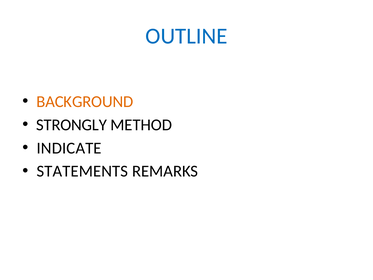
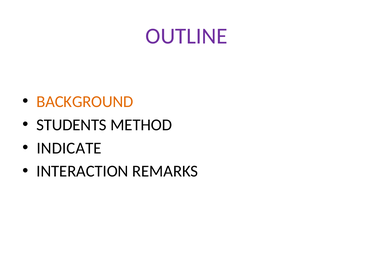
OUTLINE colour: blue -> purple
STRONGLY: STRONGLY -> STUDENTS
STATEMENTS: STATEMENTS -> INTERACTION
